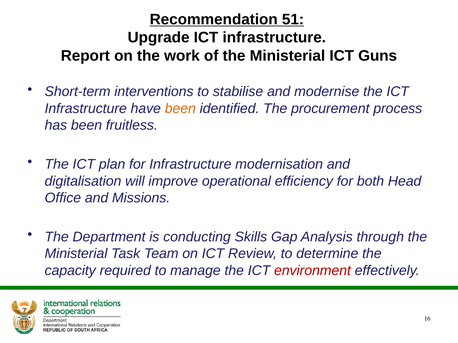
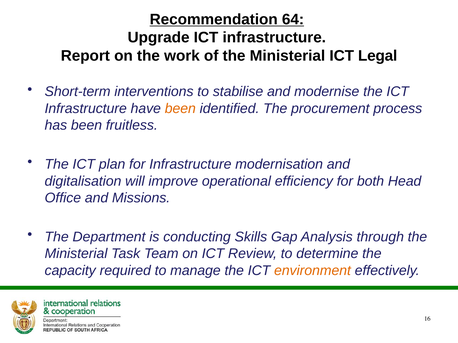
51: 51 -> 64
Guns: Guns -> Legal
environment colour: red -> orange
